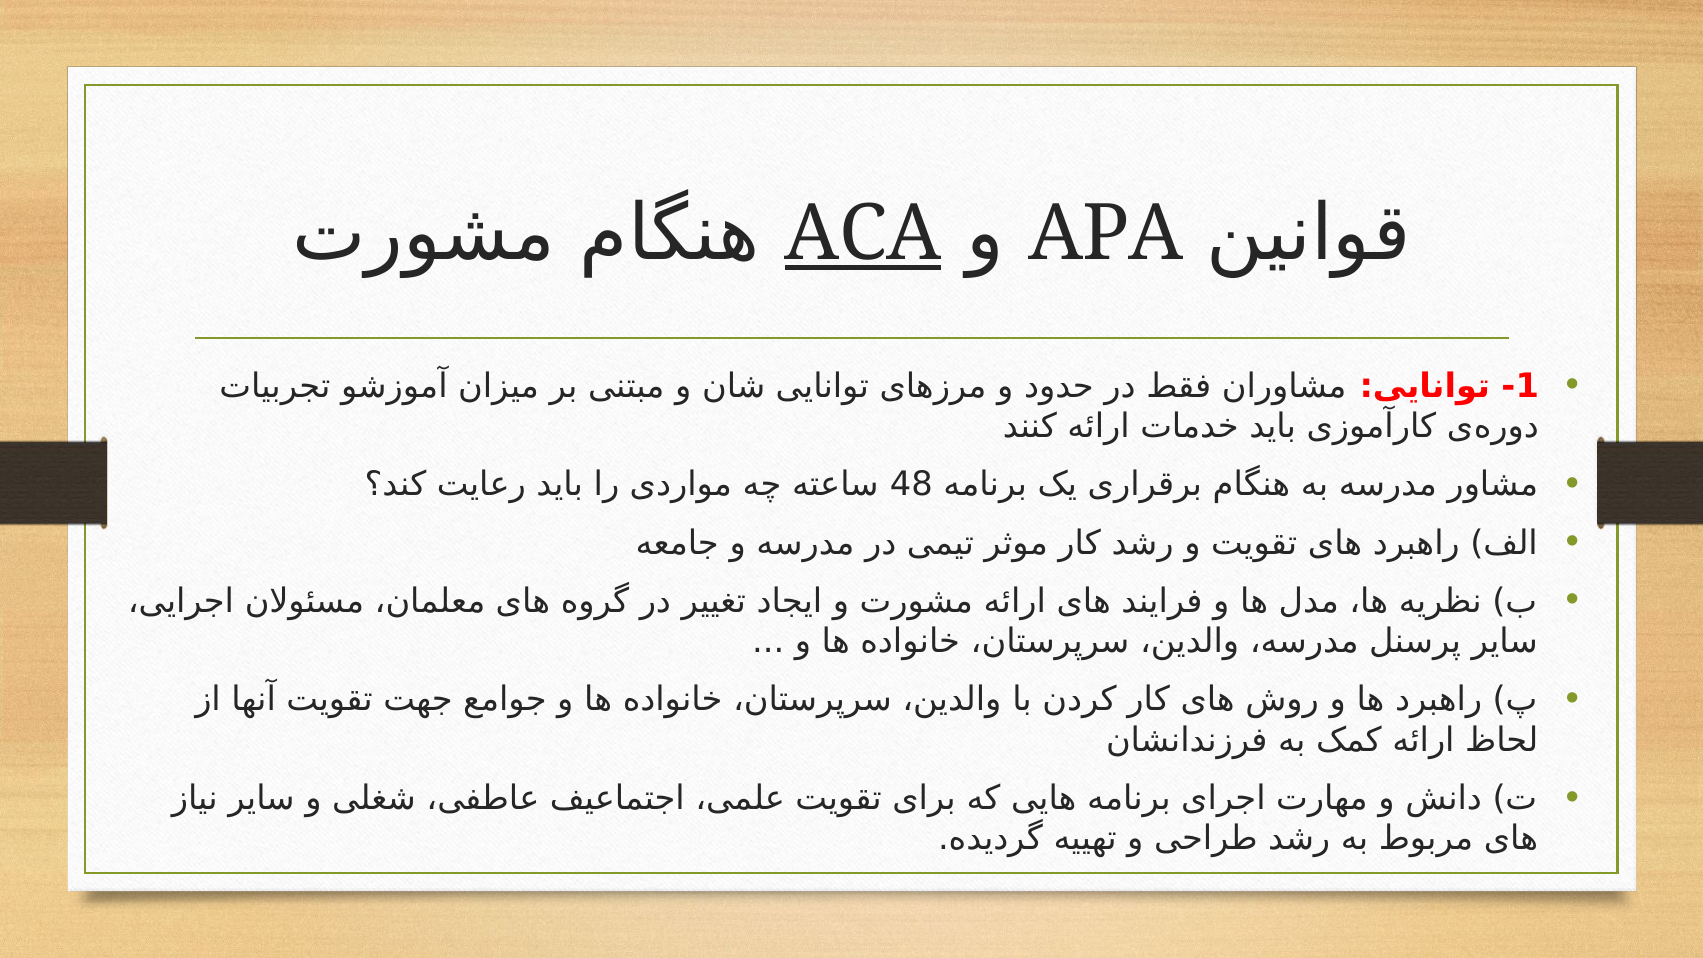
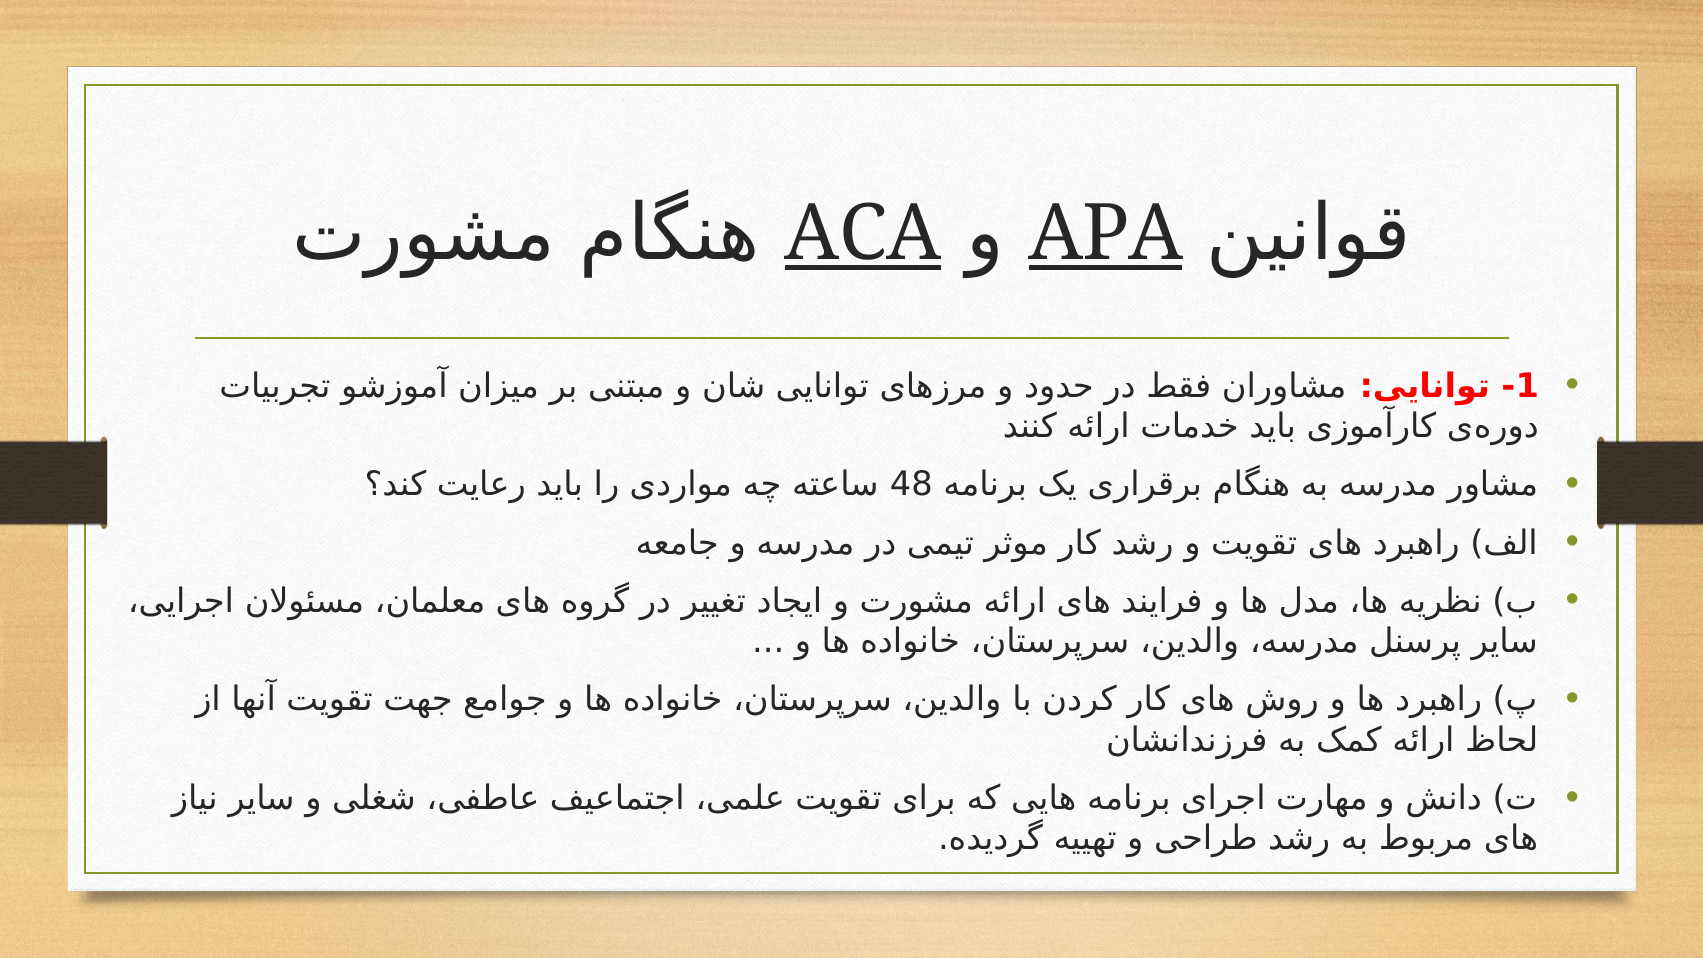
APA underline: none -> present
